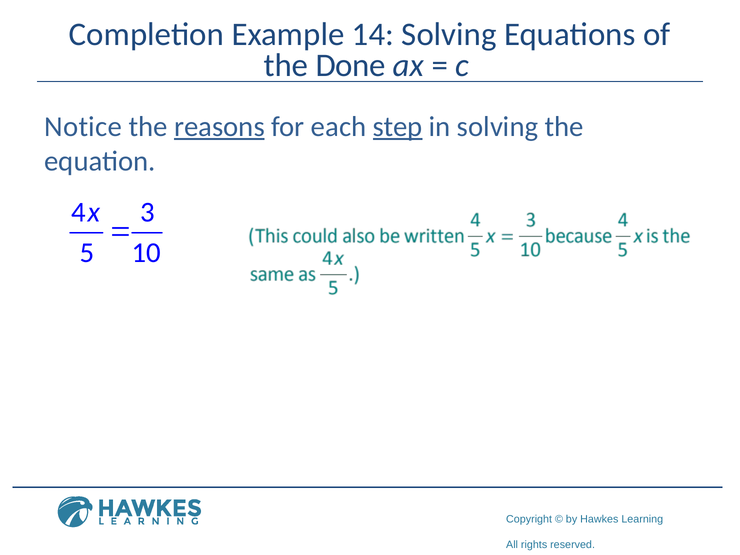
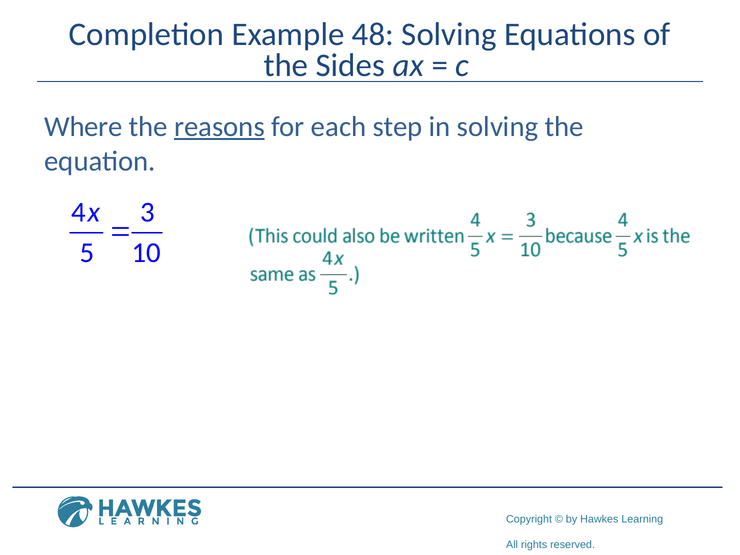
14: 14 -> 48
Done: Done -> Sides
Notice: Notice -> Where
step underline: present -> none
